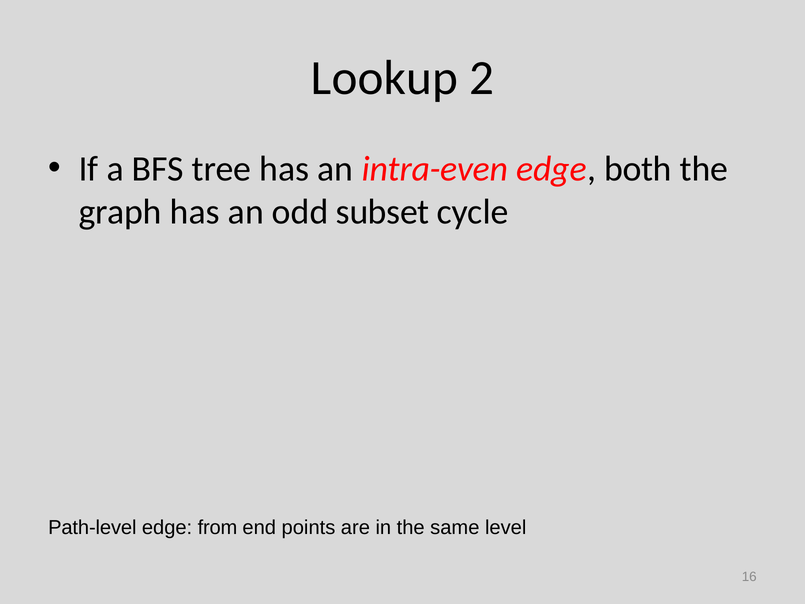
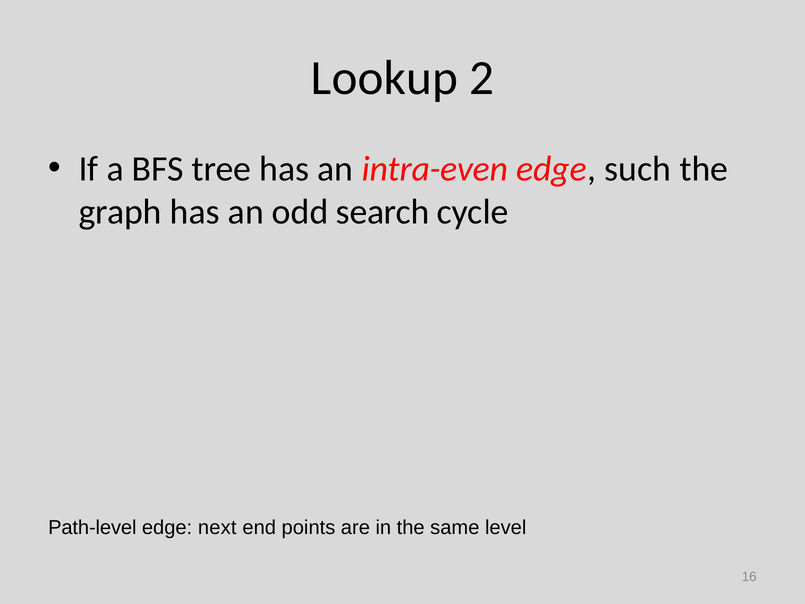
both: both -> such
subset: subset -> search
from: from -> next
